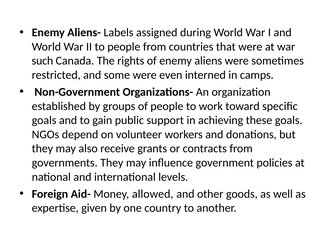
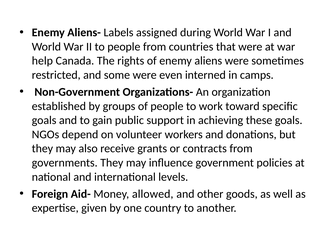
such: such -> help
